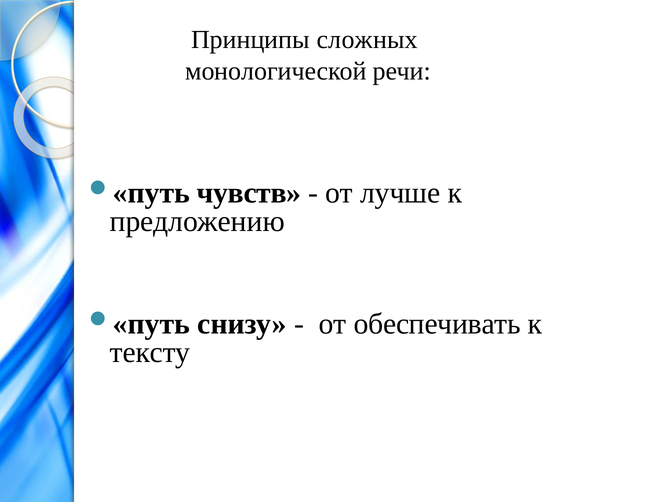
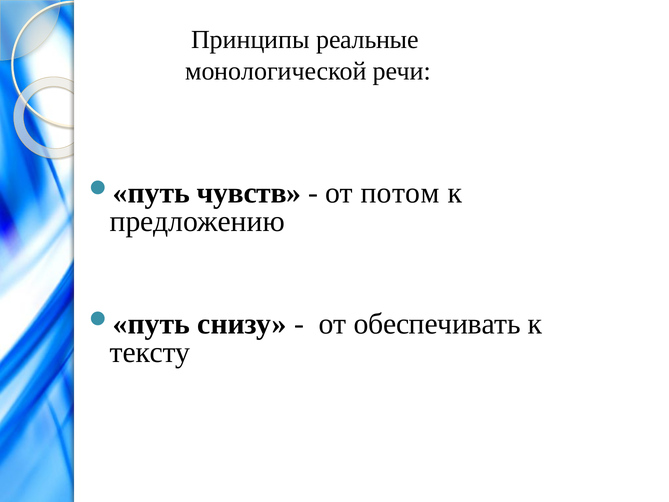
сложных: сложных -> реальные
лучше: лучше -> потом
